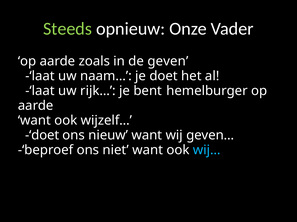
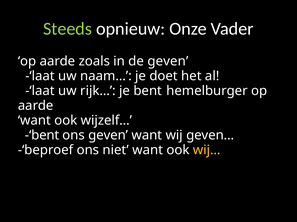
-‘doet: -‘doet -> -‘bent
ons nieuw: nieuw -> geven
wij… colour: light blue -> yellow
